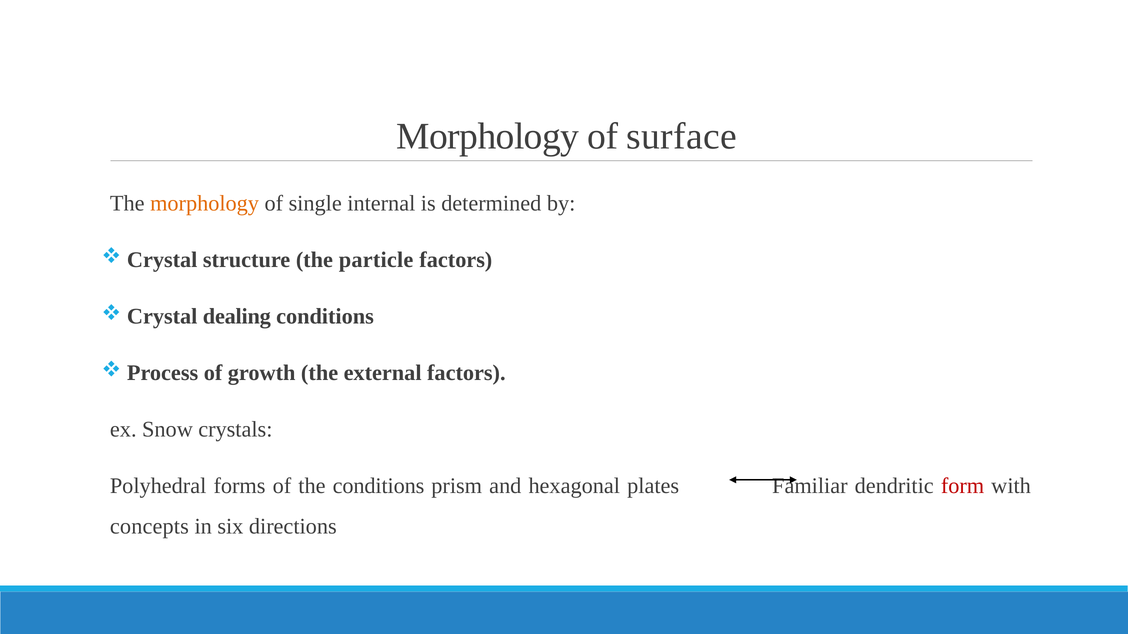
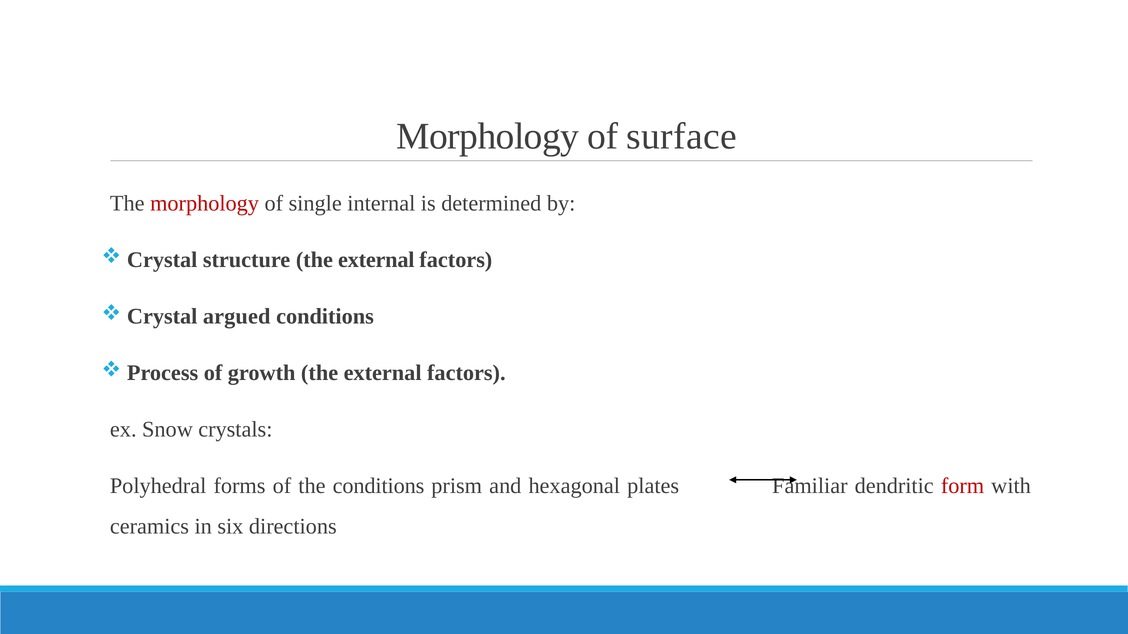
morphology at (205, 203) colour: orange -> red
structure the particle: particle -> external
dealing: dealing -> argued
concepts: concepts -> ceramics
